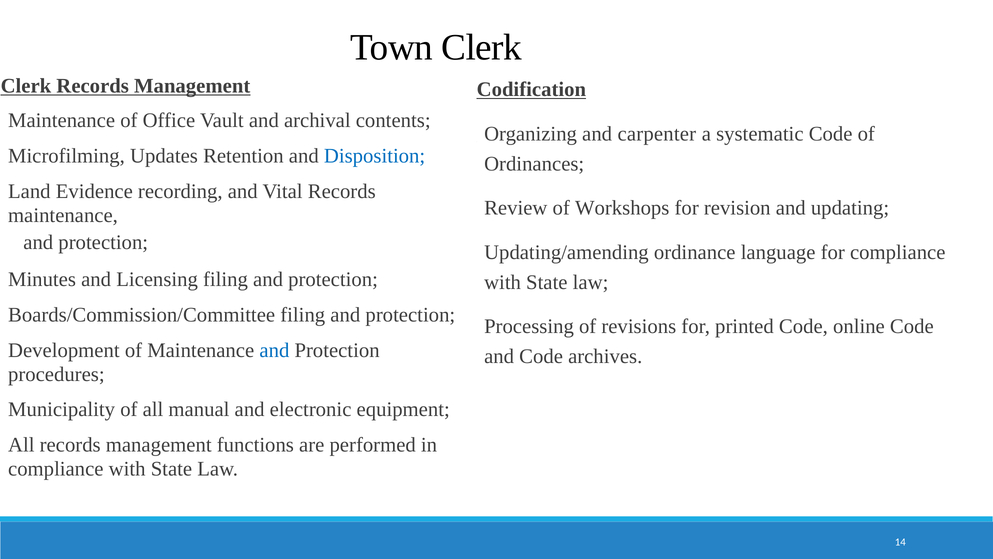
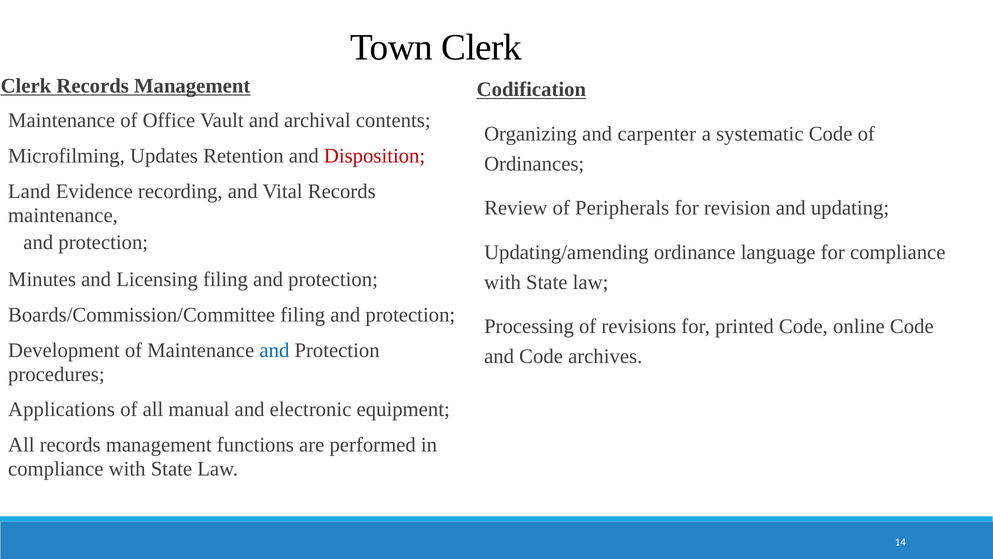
Disposition colour: blue -> red
Workshops: Workshops -> Peripherals
Municipality: Municipality -> Applications
